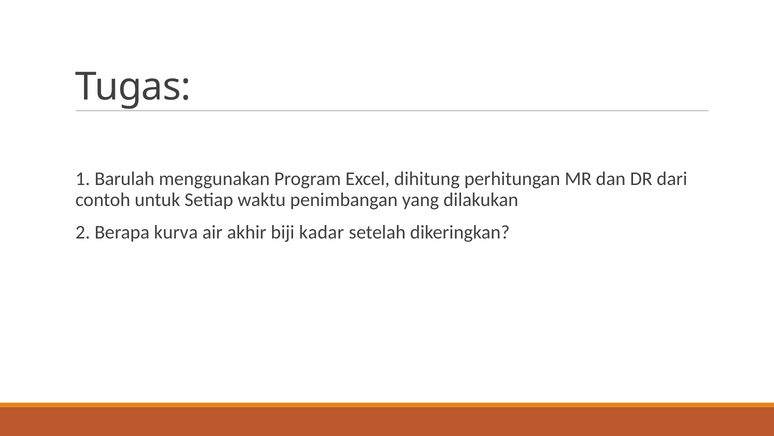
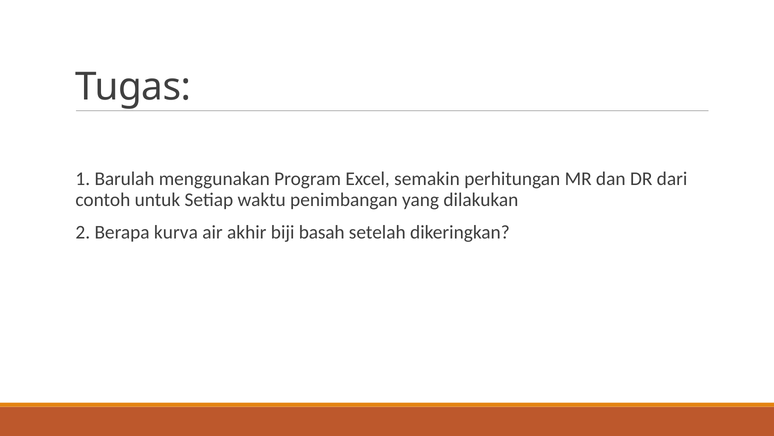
dihitung: dihitung -> semakin
kadar: kadar -> basah
